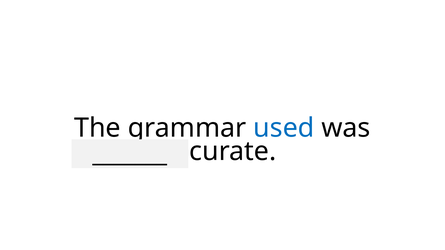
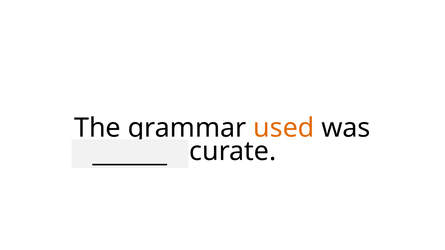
used colour: blue -> orange
